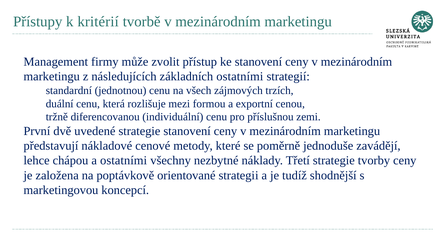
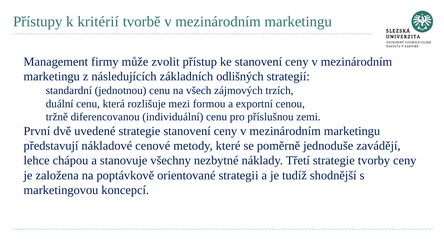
základních ostatními: ostatními -> odlišných
a ostatními: ostatními -> stanovuje
